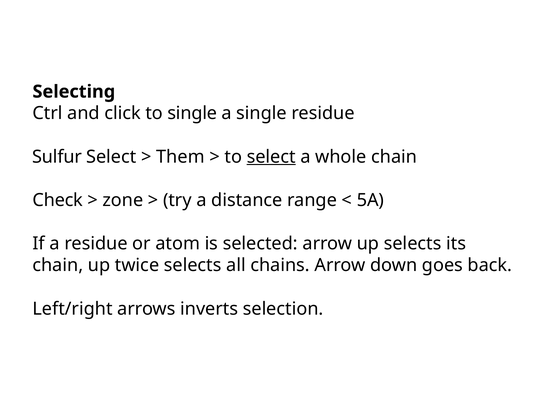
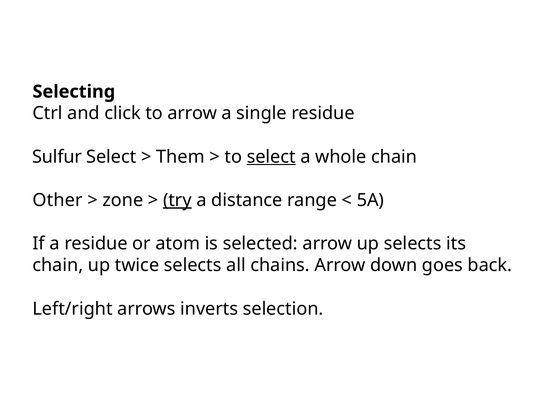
to single: single -> arrow
Check: Check -> Other
try underline: none -> present
